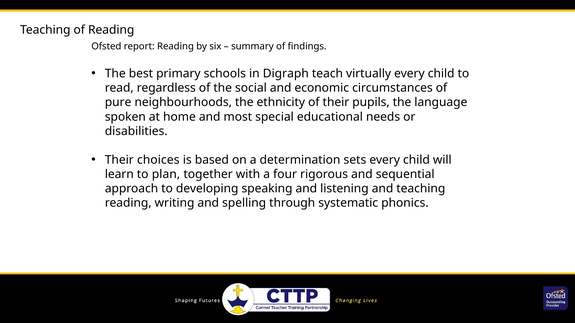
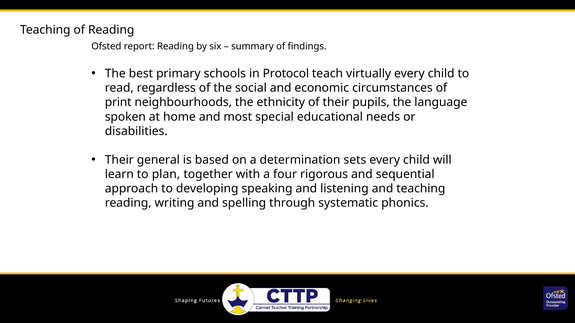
Digraph: Digraph -> Protocol
pure: pure -> print
choices: choices -> general
